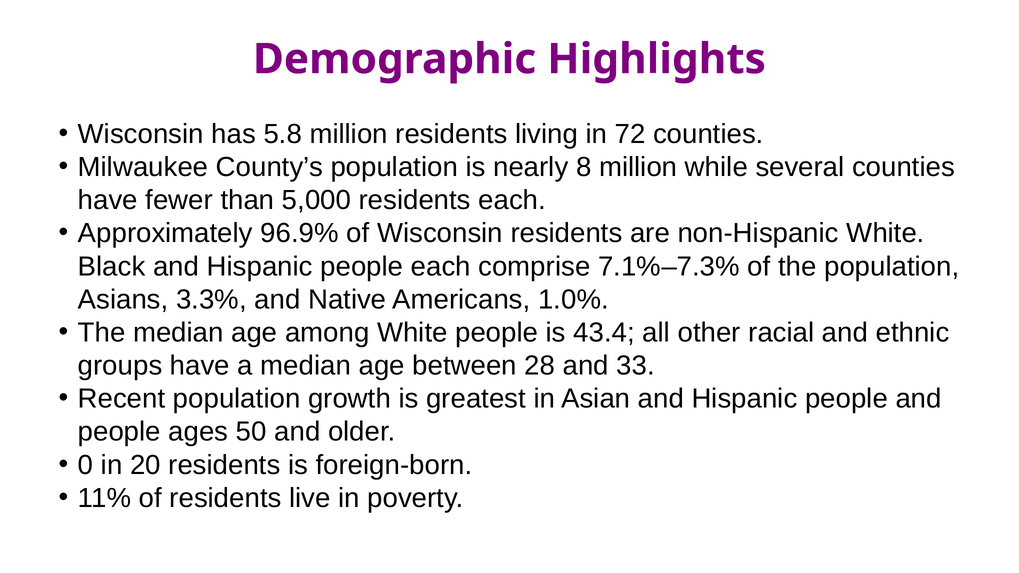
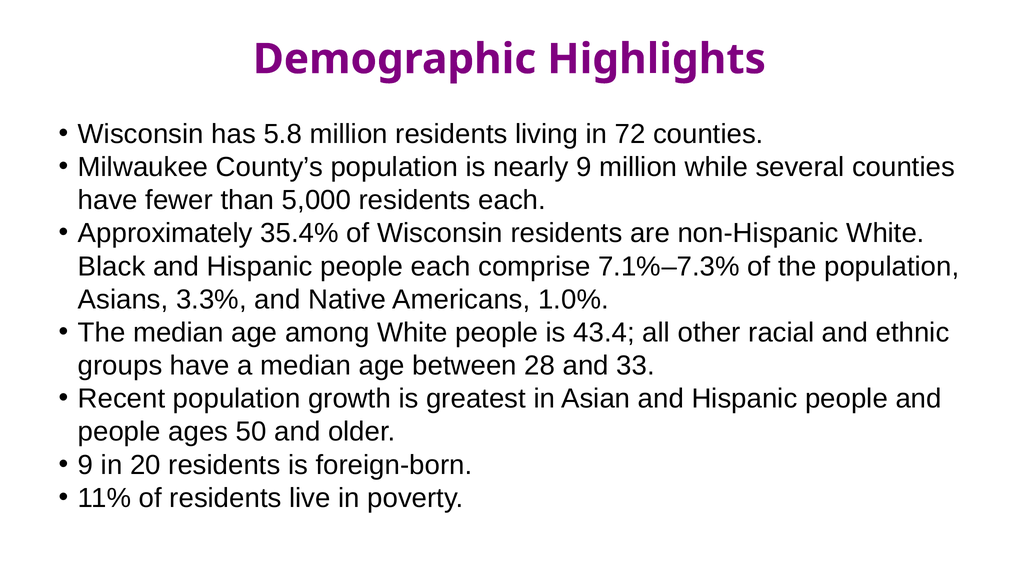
nearly 8: 8 -> 9
96.9%: 96.9% -> 35.4%
0 at (86, 465): 0 -> 9
